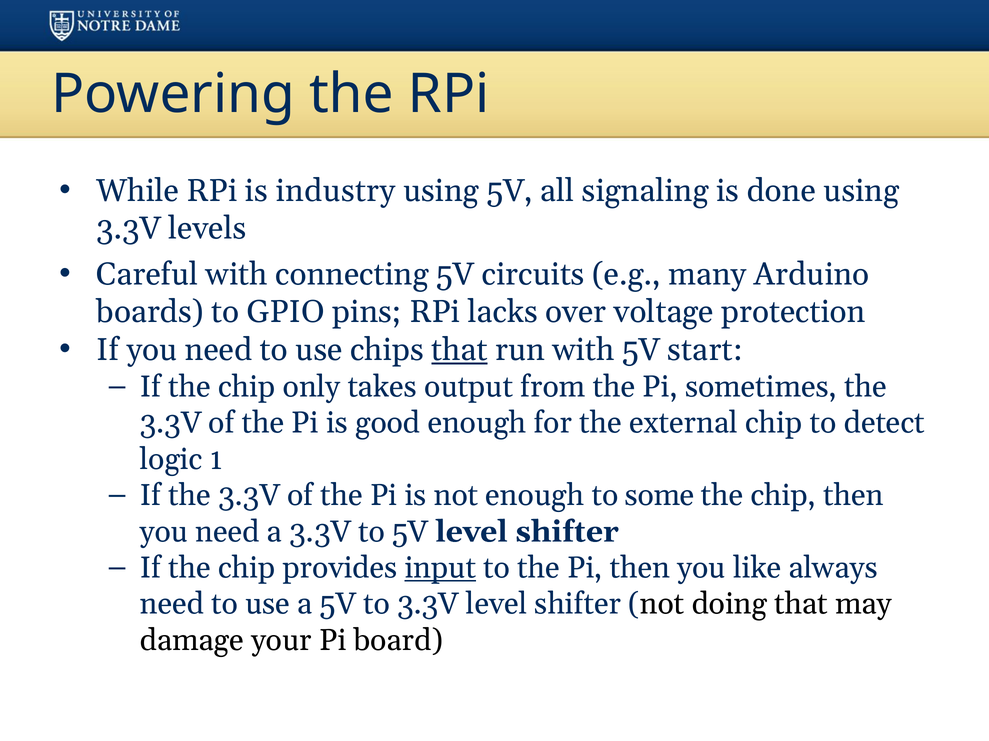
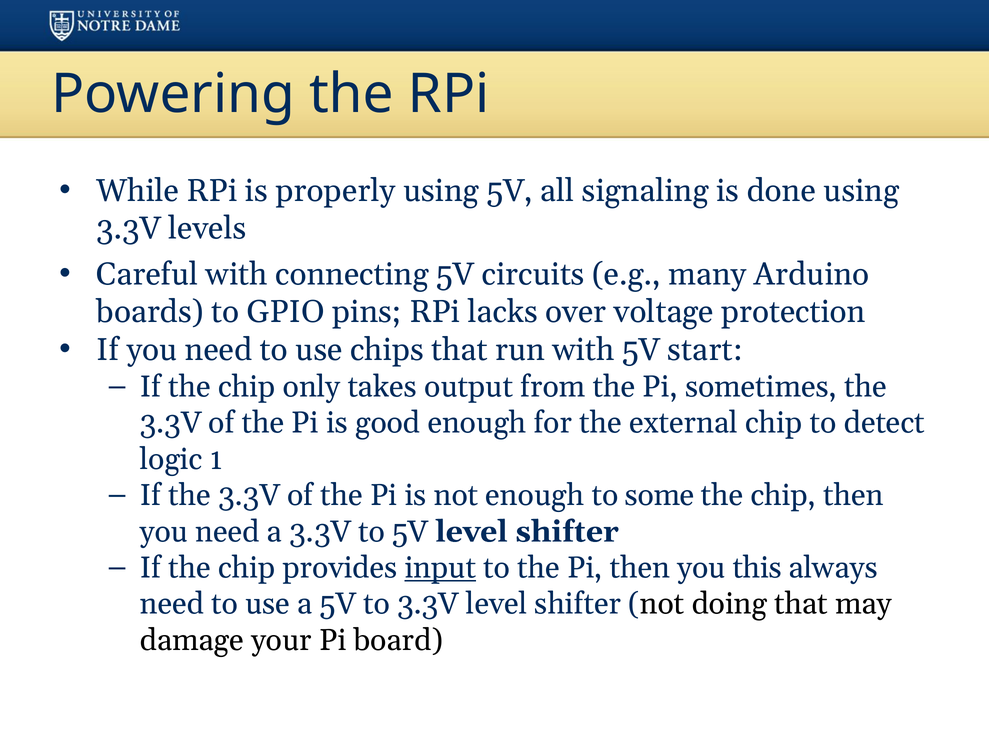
industry: industry -> properly
that at (459, 350) underline: present -> none
like: like -> this
